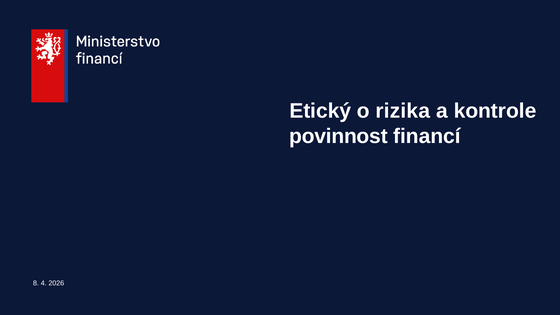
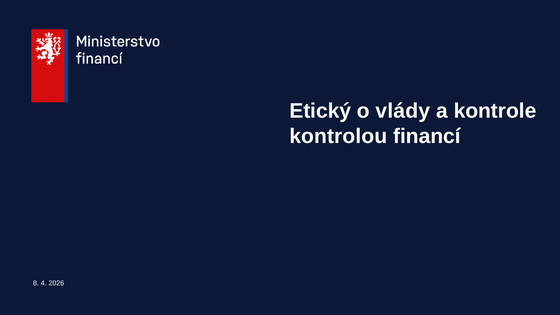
rizika: rizika -> vlády
povinnost: povinnost -> kontrolou
